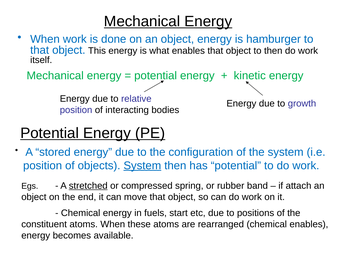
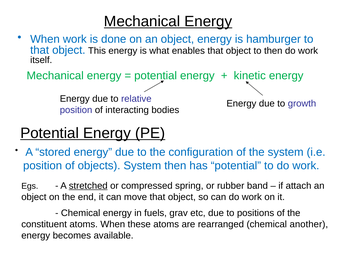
System at (142, 166) underline: present -> none
start: start -> grav
chemical enables: enables -> another
